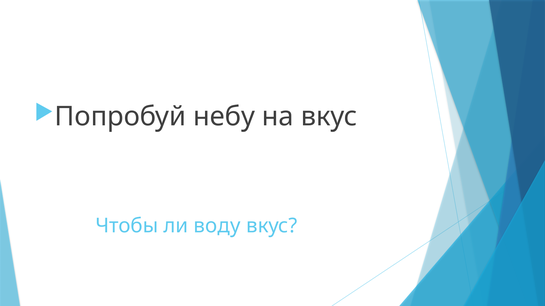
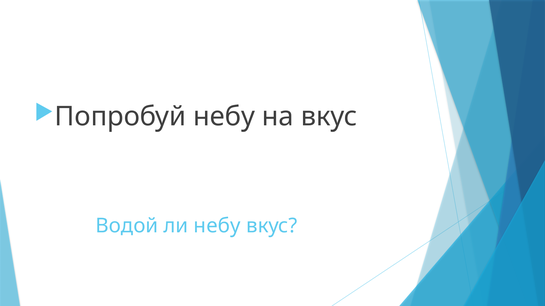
Чтобы: Чтобы -> Водой
ли воду: воду -> небу
